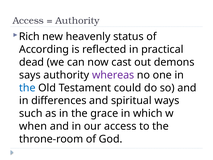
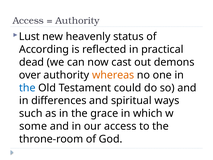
Rich: Rich -> Lust
says: says -> over
whereas colour: purple -> orange
when: when -> some
